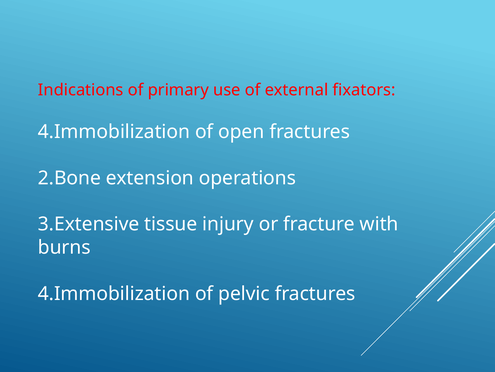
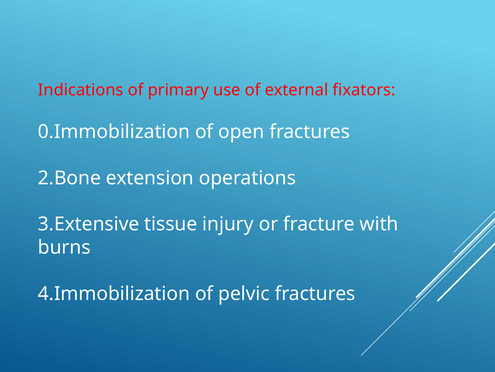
4.Immobilization at (114, 131): 4.Immobilization -> 0.Immobilization
